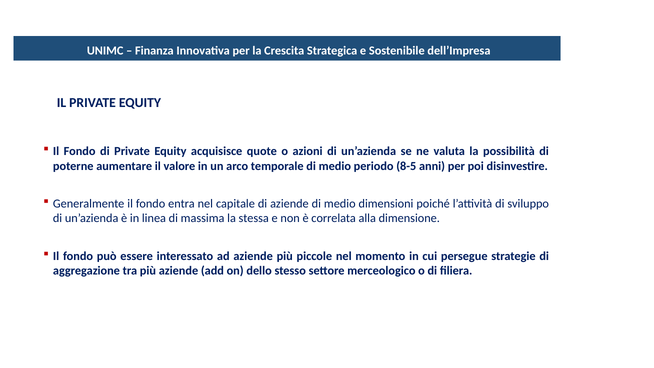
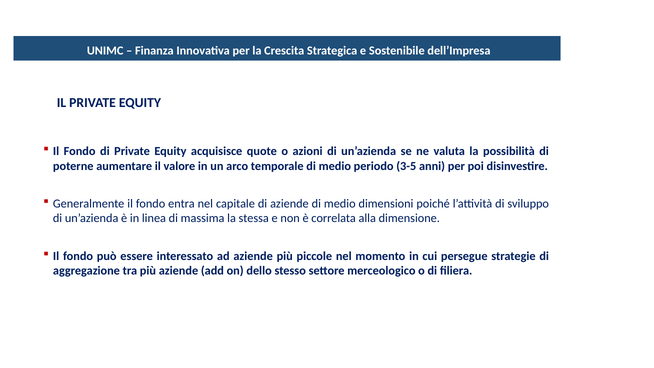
8-5: 8-5 -> 3-5
